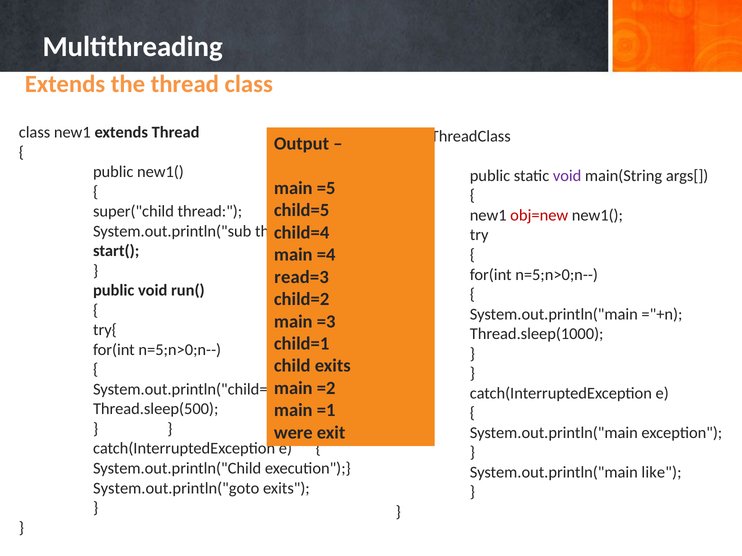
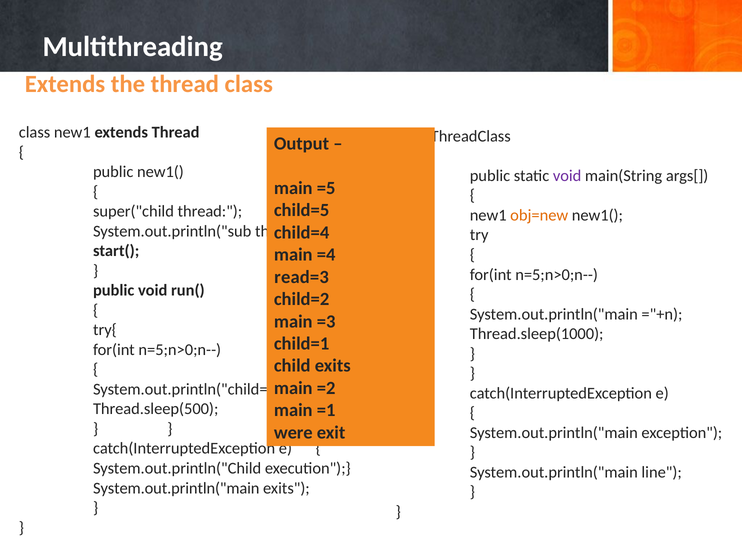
obj=new colour: red -> orange
like: like -> line
System.out.println("goto at (176, 489): System.out.println("goto -> System.out.println("main
